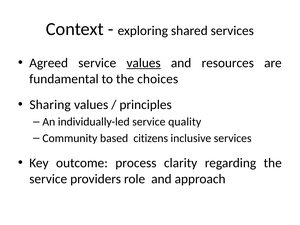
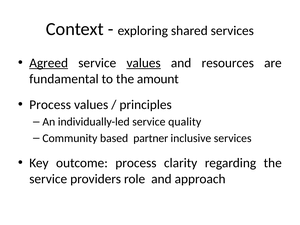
Agreed underline: none -> present
choices: choices -> amount
Sharing at (50, 105): Sharing -> Process
citizens: citizens -> partner
